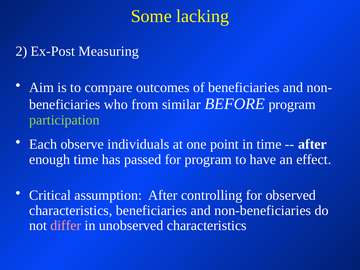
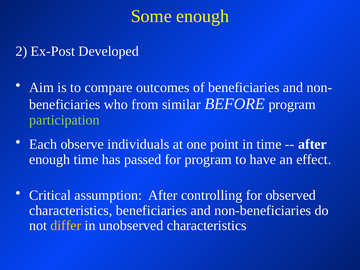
Some lacking: lacking -> enough
Measuring: Measuring -> Developed
differ colour: pink -> yellow
